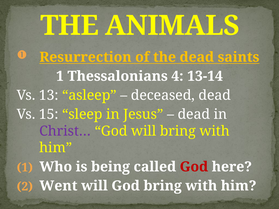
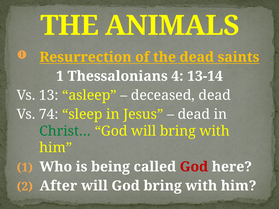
15: 15 -> 74
Christ… colour: purple -> green
Went: Went -> After
